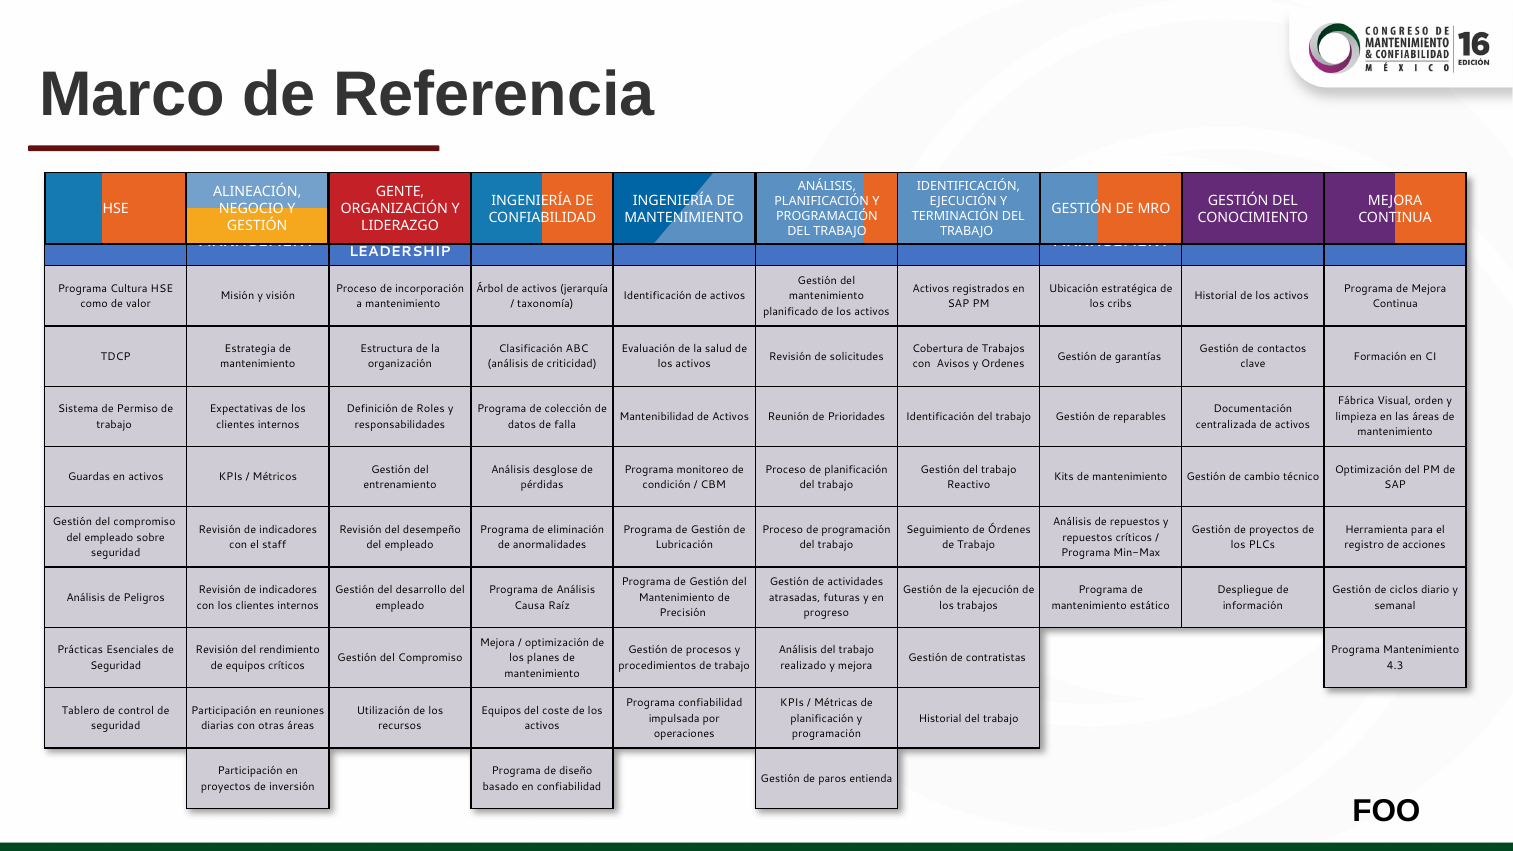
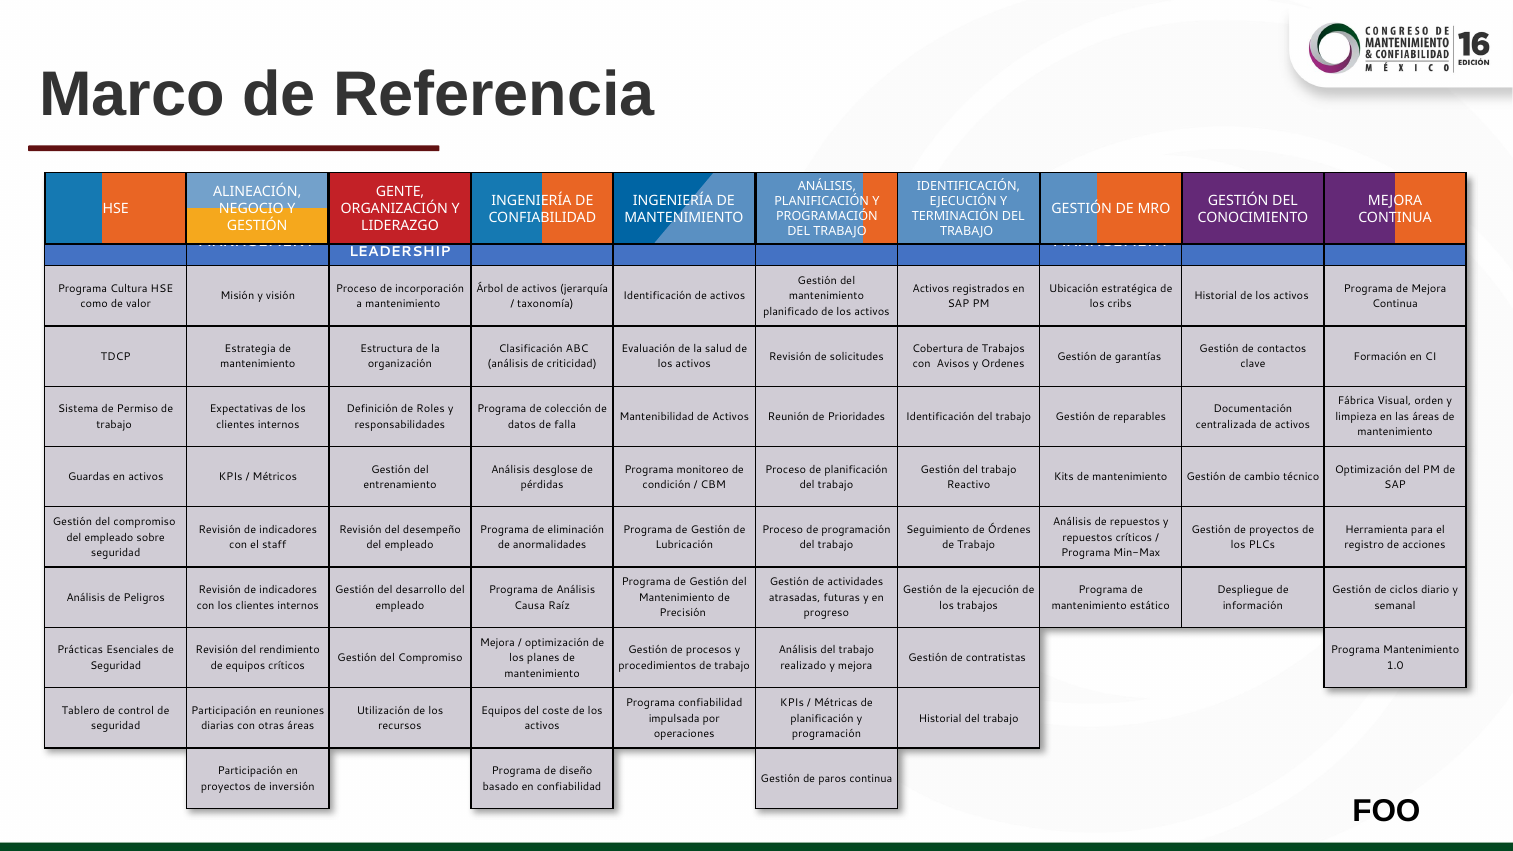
4.3: 4.3 -> 1.0
paros entienda: entienda -> continua
